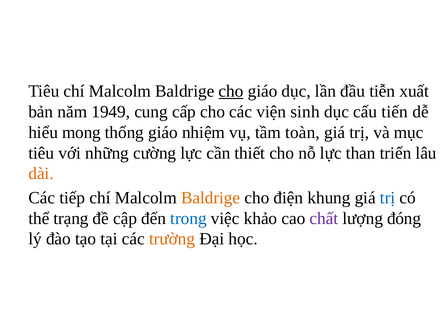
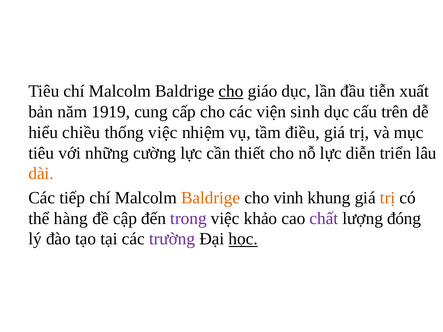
1949: 1949 -> 1919
tiến: tiến -> trên
mong: mong -> chiều
thống giáo: giáo -> việc
toàn: toàn -> điều
than: than -> diễn
điện: điện -> vinh
trị at (388, 198) colour: blue -> orange
trạng: trạng -> hàng
trong colour: blue -> purple
trường colour: orange -> purple
học underline: none -> present
